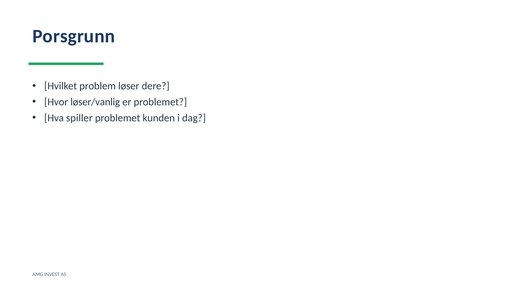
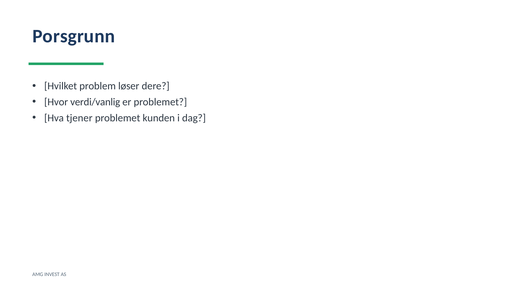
løser/vanlig: løser/vanlig -> verdi/vanlig
spiller: spiller -> tjener
